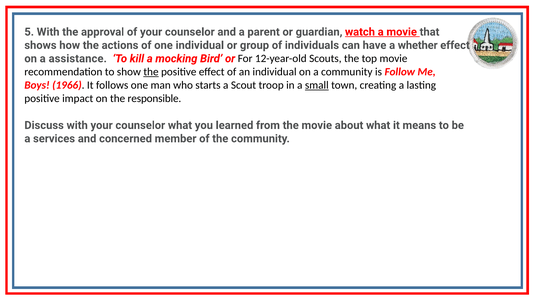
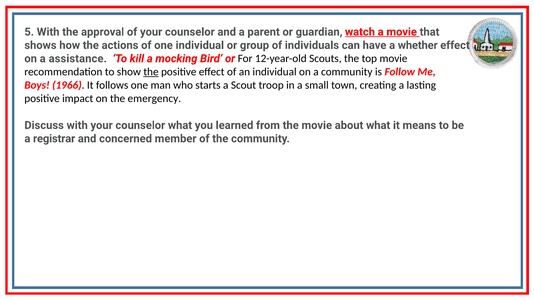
small underline: present -> none
responsible: responsible -> emergency
services: services -> registrar
